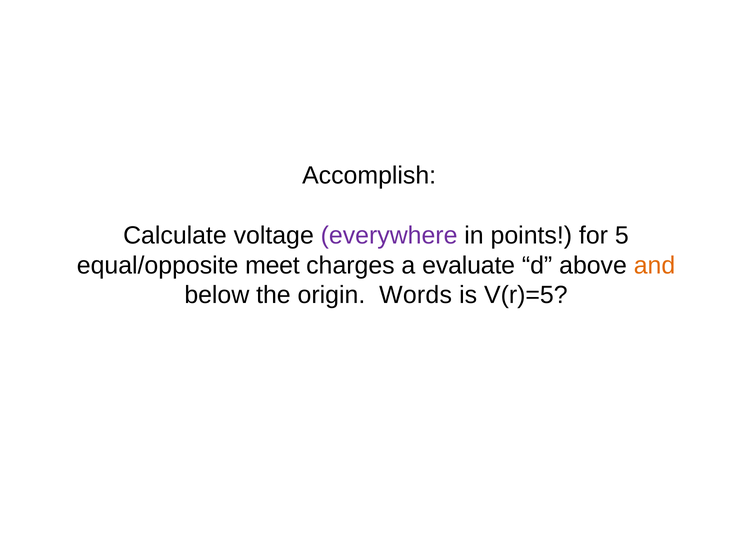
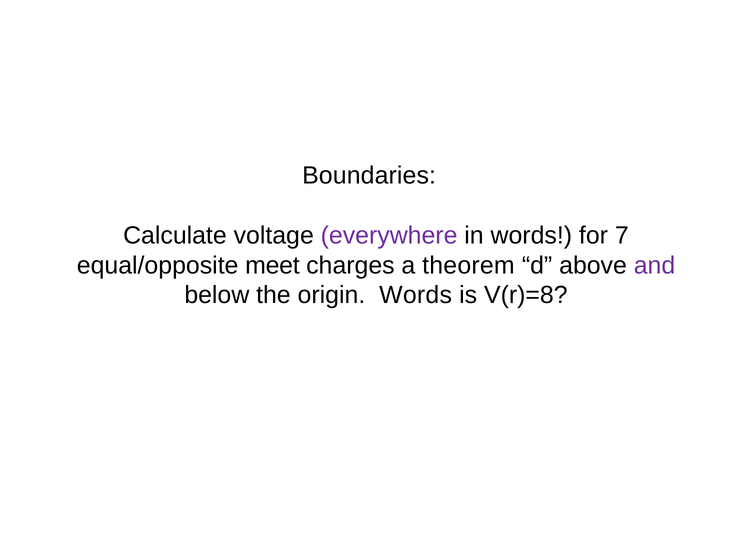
Accomplish: Accomplish -> Boundaries
in points: points -> words
5: 5 -> 7
evaluate: evaluate -> theorem
and colour: orange -> purple
V(r)=5: V(r)=5 -> V(r)=8
